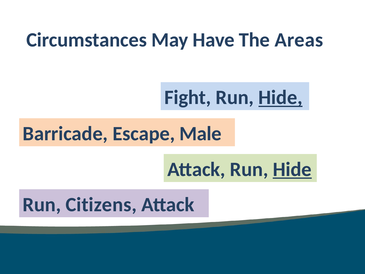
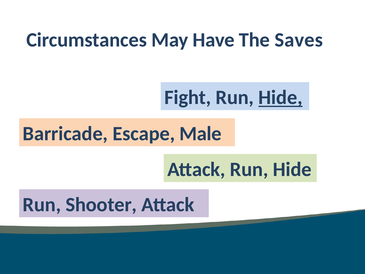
Areas: Areas -> Saves
Hide at (292, 169) underline: present -> none
Citizens: Citizens -> Shooter
